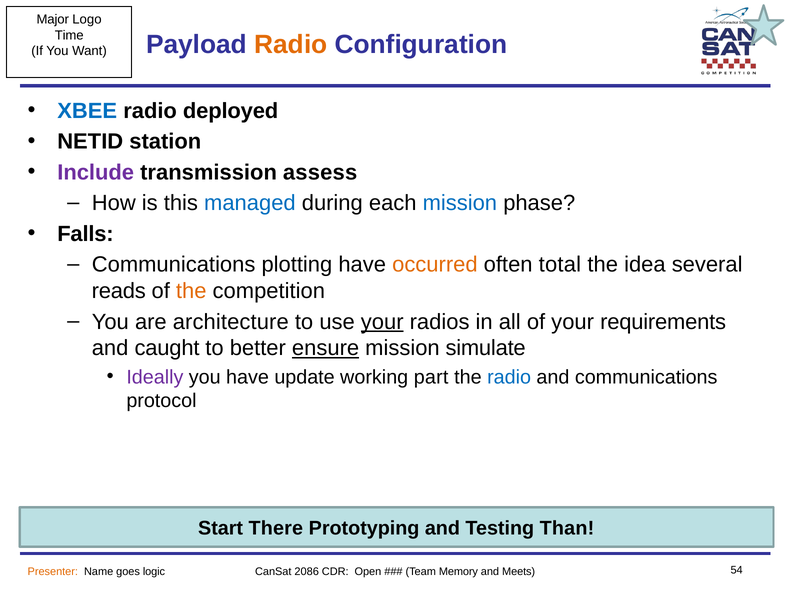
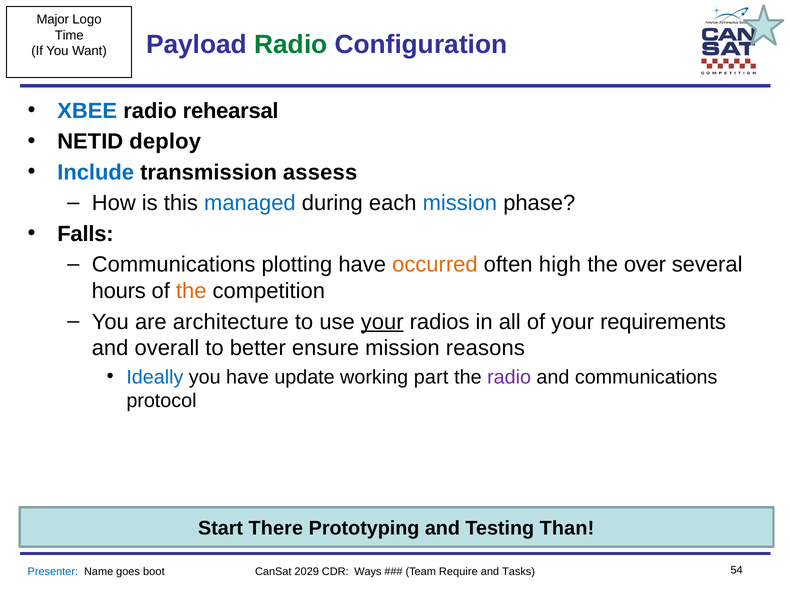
Radio at (291, 45) colour: orange -> green
deployed: deployed -> rehearsal
station: station -> deploy
Include colour: purple -> blue
total: total -> high
idea: idea -> over
reads: reads -> hours
caught: caught -> overall
ensure underline: present -> none
simulate: simulate -> reasons
Ideally colour: purple -> blue
radio at (509, 377) colour: blue -> purple
Presenter colour: orange -> blue
logic: logic -> boot
2086: 2086 -> 2029
Open: Open -> Ways
Memory: Memory -> Require
Meets: Meets -> Tasks
